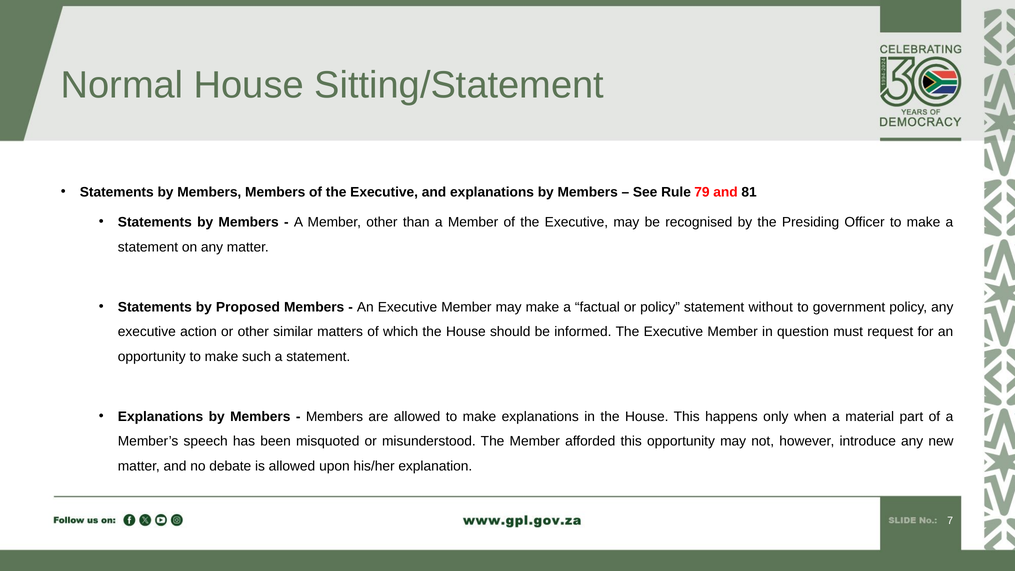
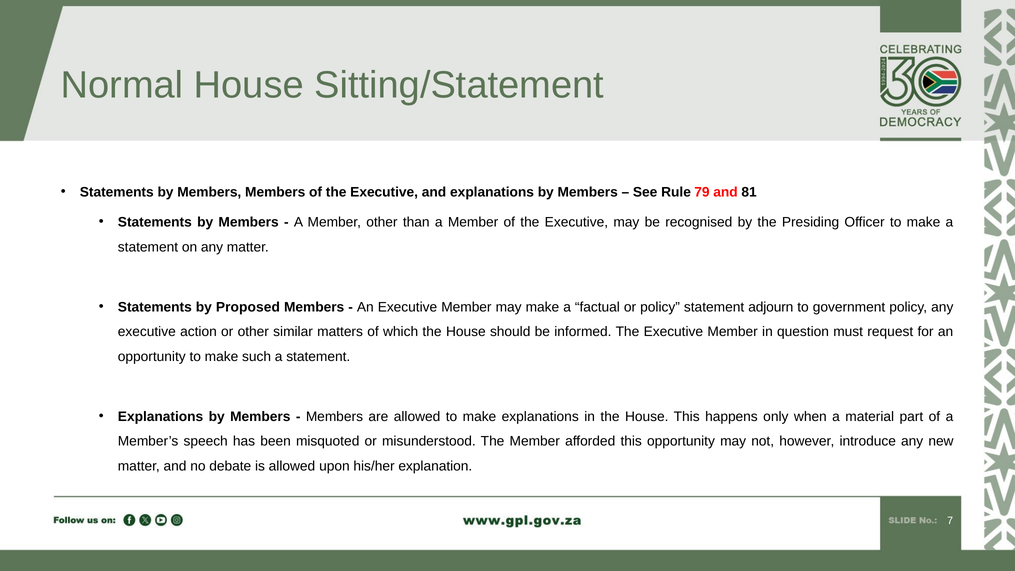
without: without -> adjourn
